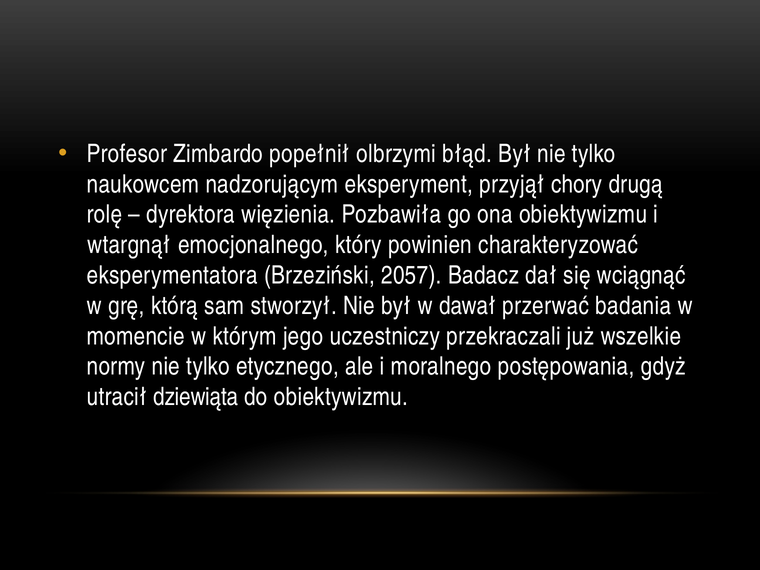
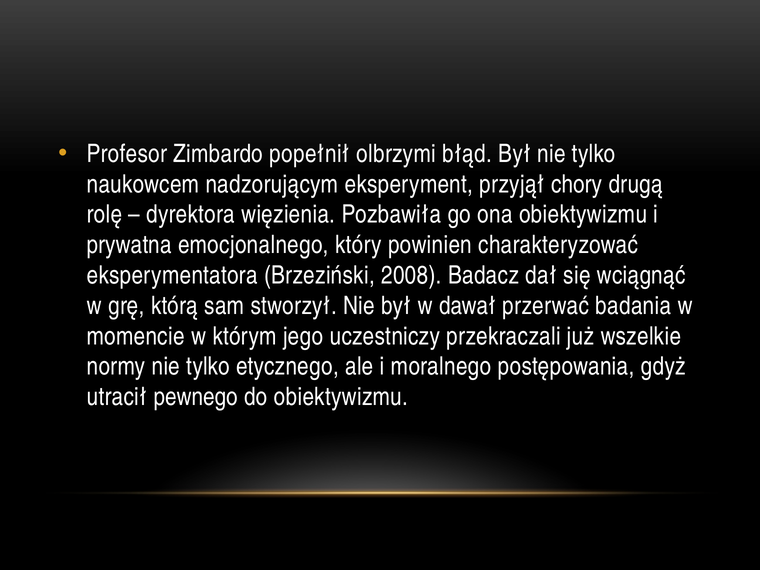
wtargnął: wtargnął -> prywatna
2057: 2057 -> 2008
dziewiąta: dziewiąta -> pewnego
